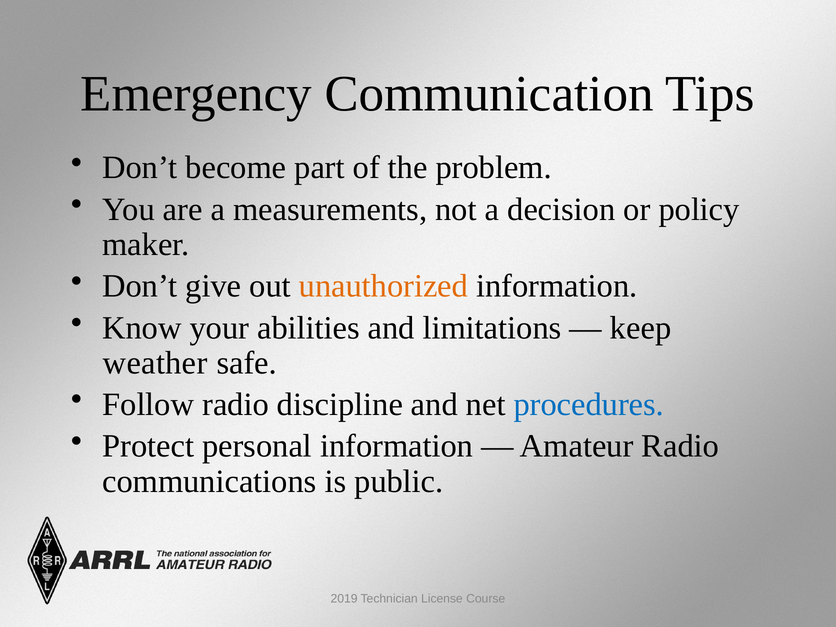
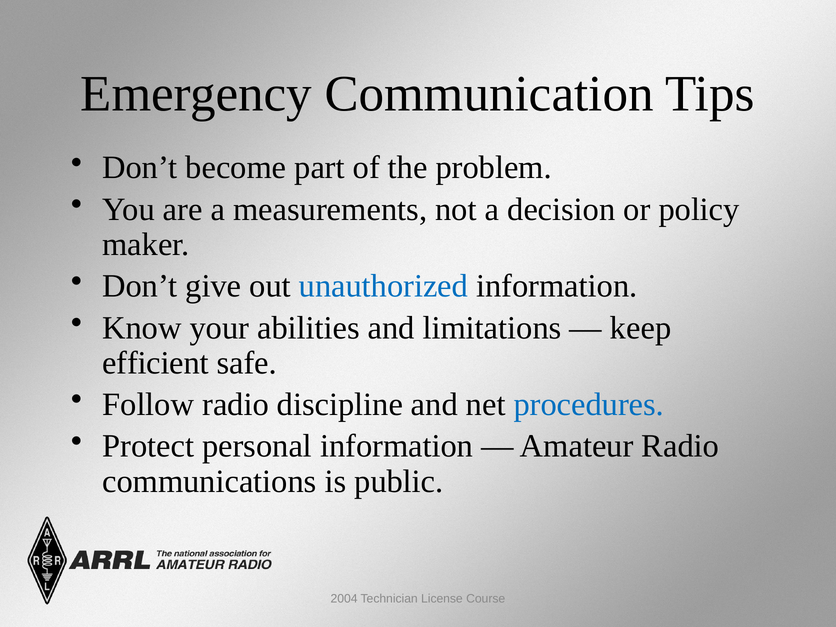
unauthorized colour: orange -> blue
weather: weather -> efficient
2019: 2019 -> 2004
